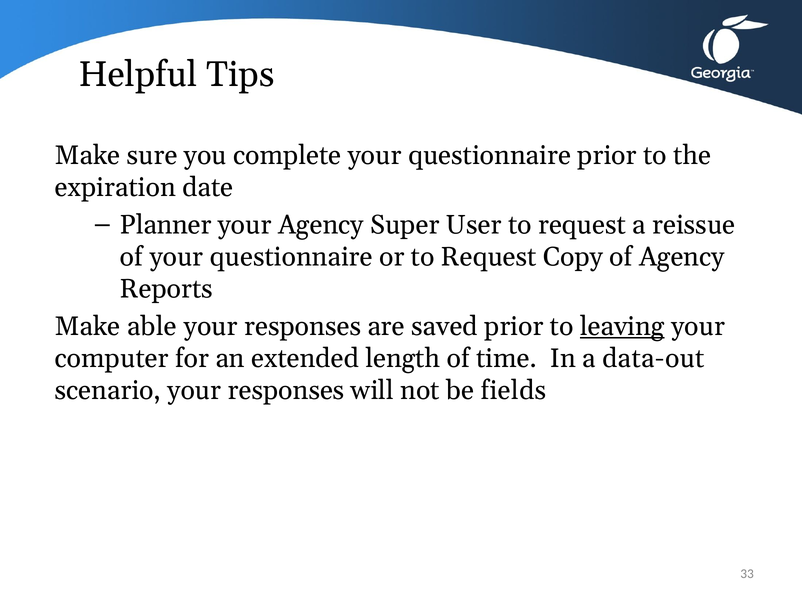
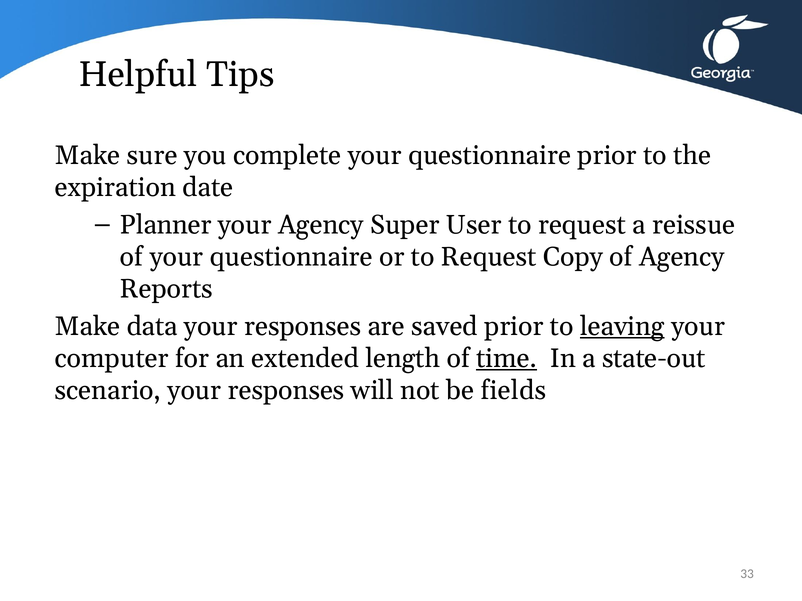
able: able -> data
time underline: none -> present
data-out: data-out -> state-out
